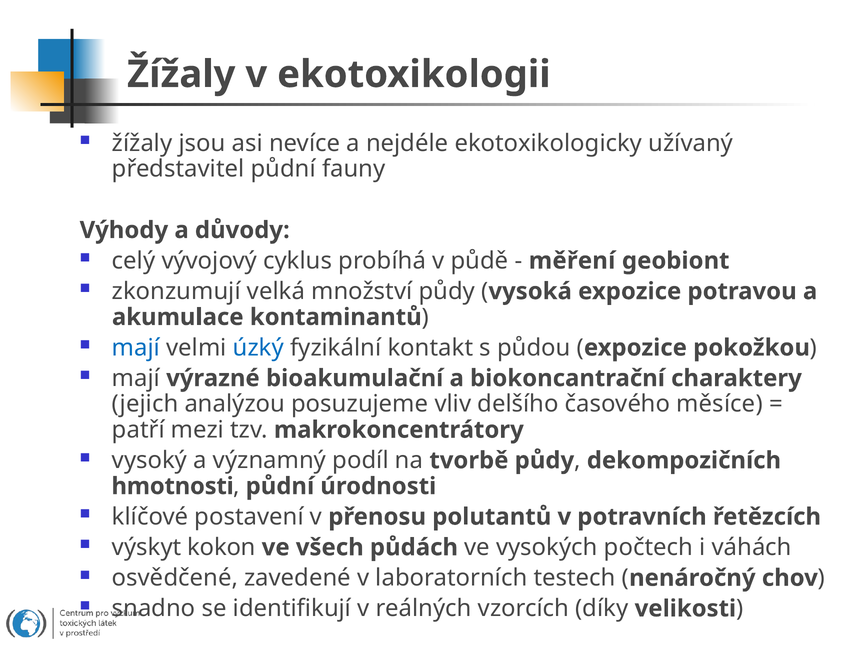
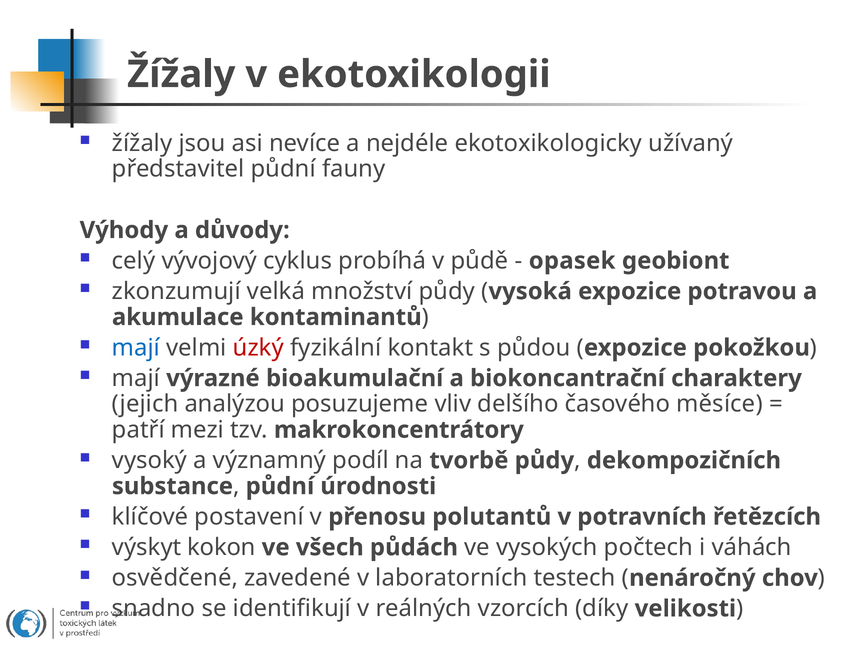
měření: měření -> opasek
úzký colour: blue -> red
hmotnosti: hmotnosti -> substance
